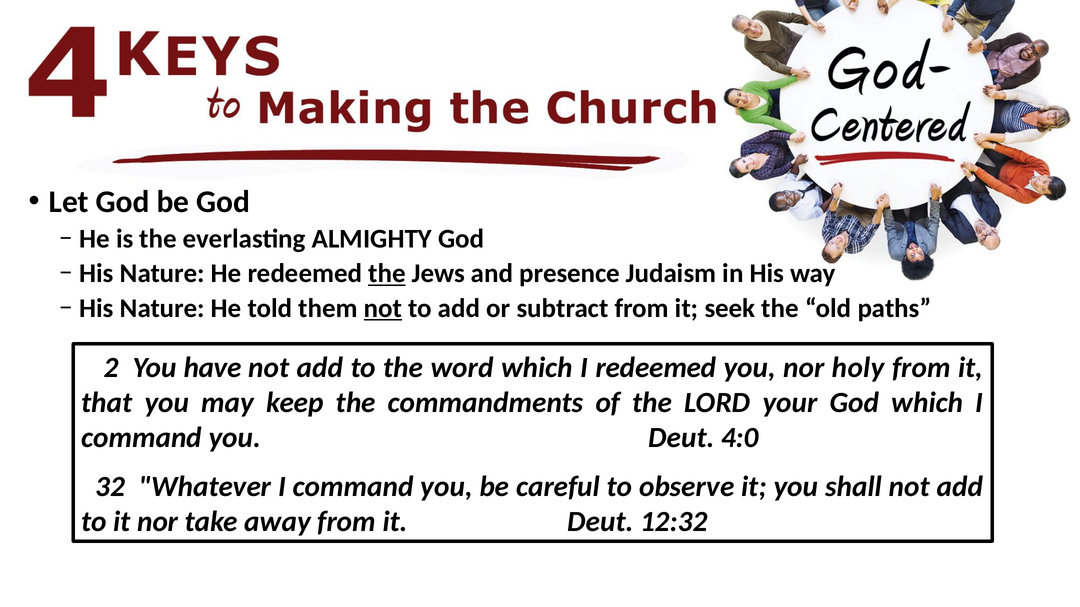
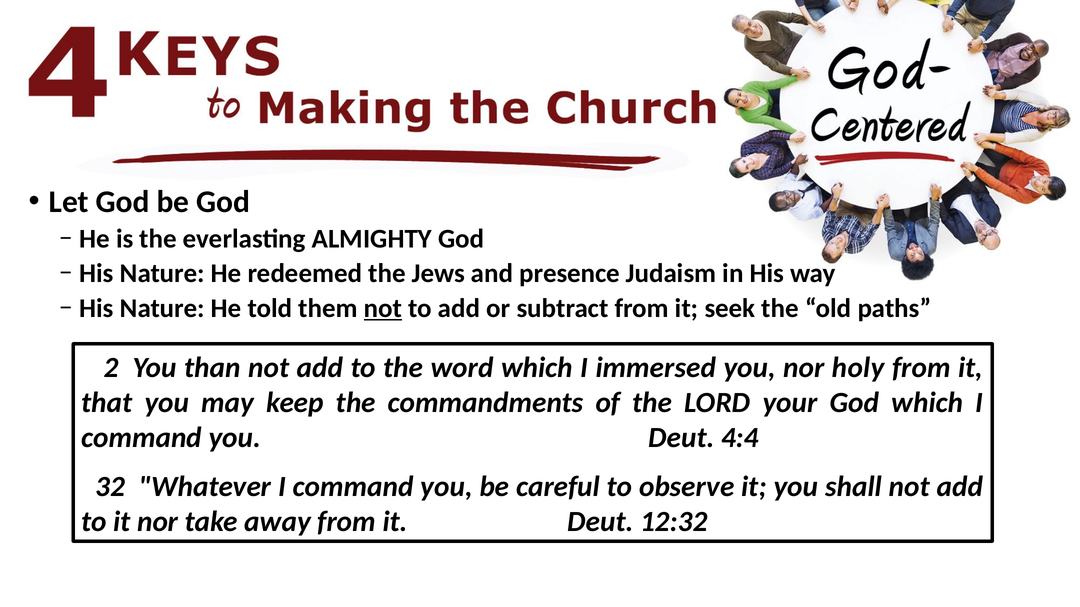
the at (387, 274) underline: present -> none
have: have -> than
I redeemed: redeemed -> immersed
4:0: 4:0 -> 4:4
